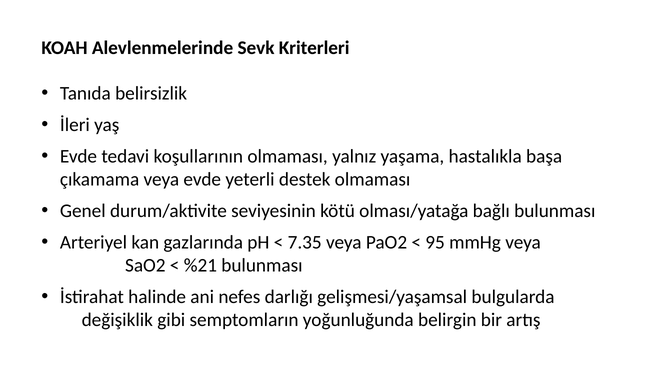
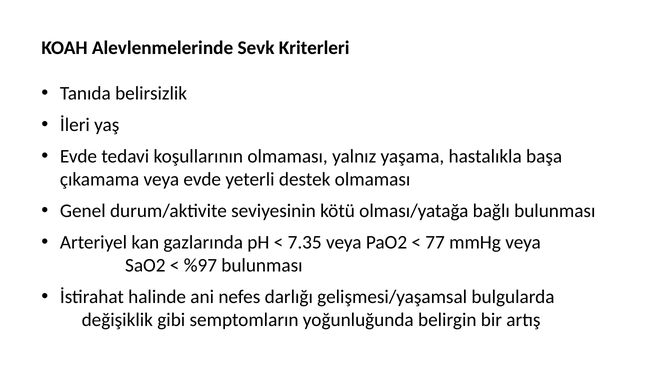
95: 95 -> 77
%21: %21 -> %97
